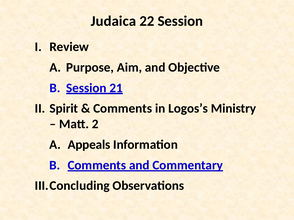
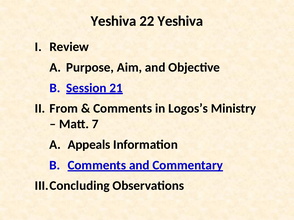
Judaica at (113, 21): Judaica -> Yeshiva
22 Session: Session -> Yeshiva
Spirit: Spirit -> From
2: 2 -> 7
